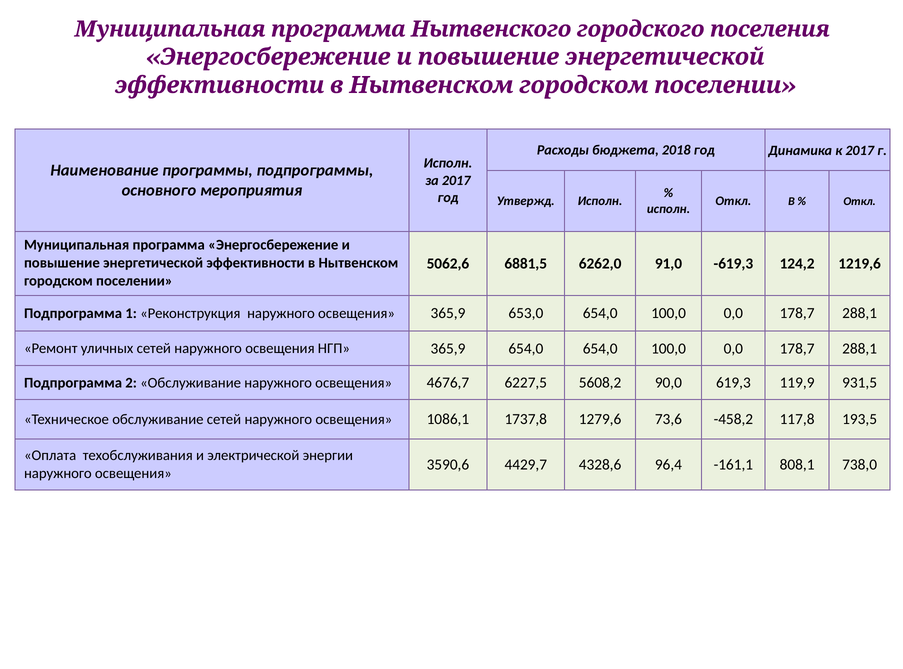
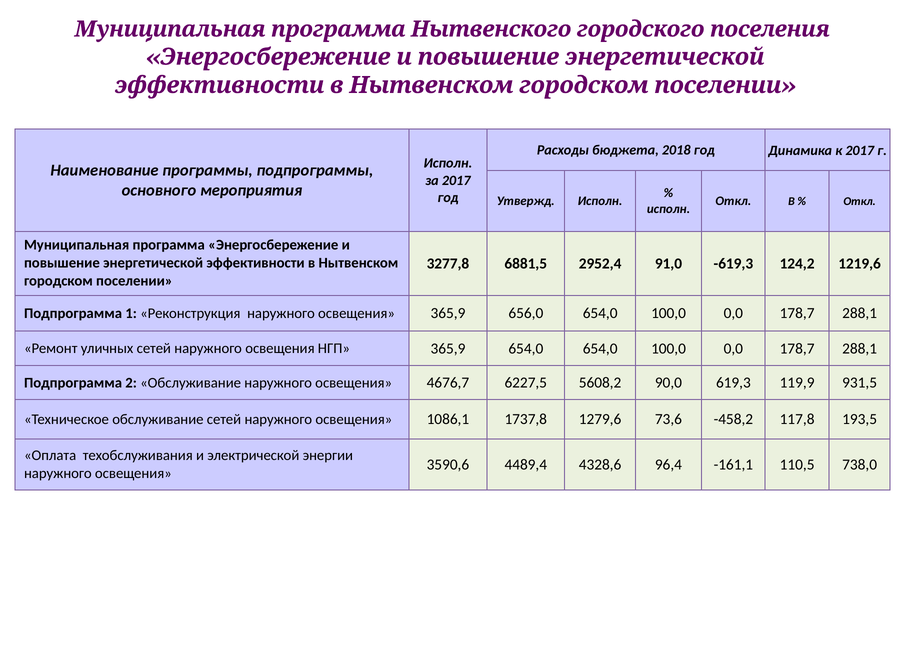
5062,6: 5062,6 -> 3277,8
6262,0: 6262,0 -> 2952,4
653,0: 653,0 -> 656,0
4429,7: 4429,7 -> 4489,4
808,1: 808,1 -> 110,5
